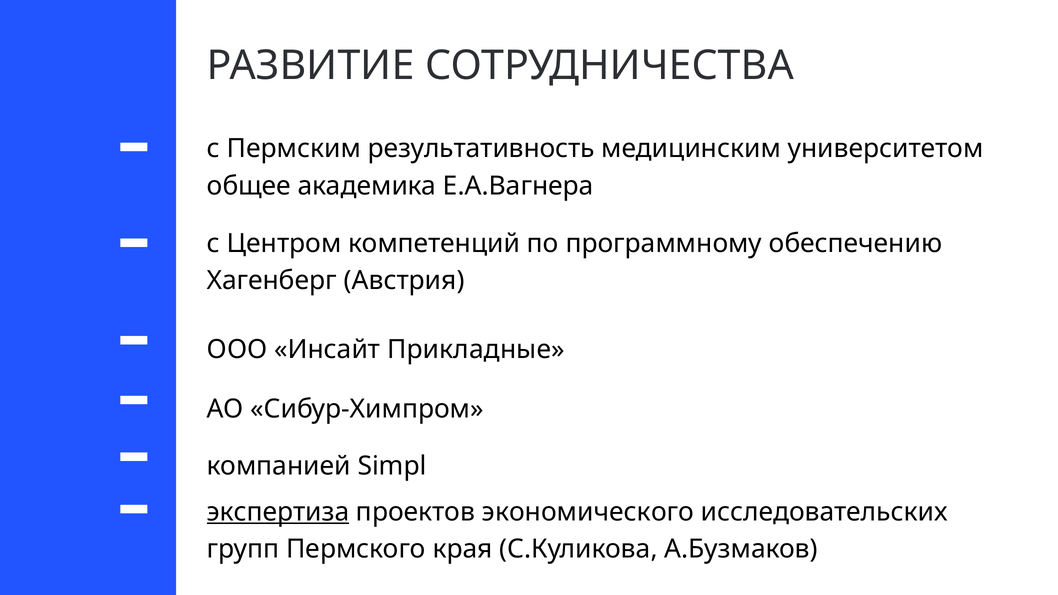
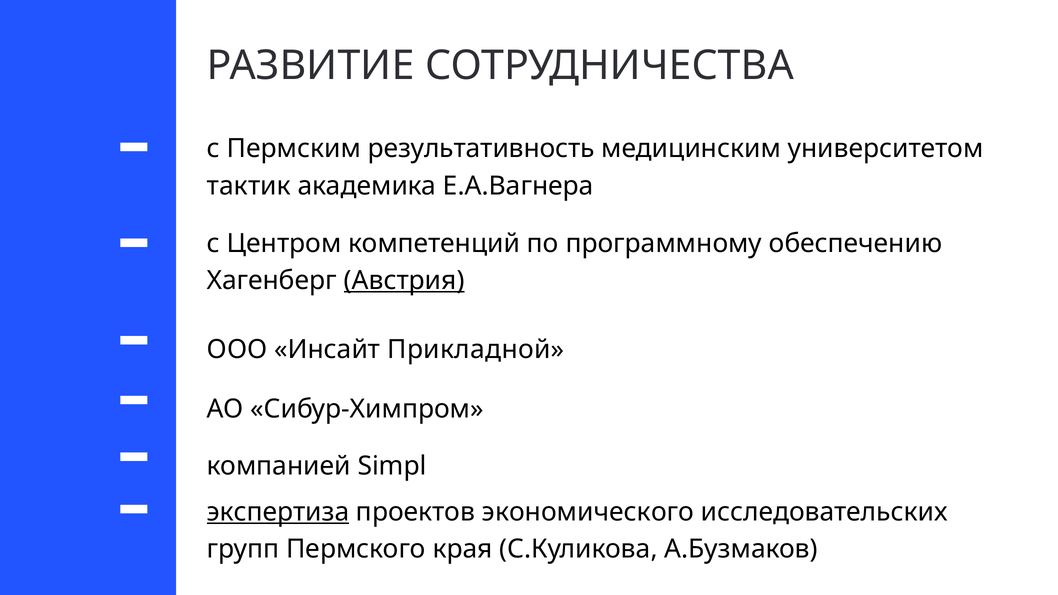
общее: общее -> тактик
Австрия underline: none -> present
Прикладные: Прикладные -> Прикладной
